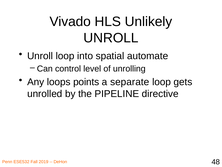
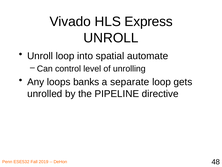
Unlikely: Unlikely -> Express
points: points -> banks
